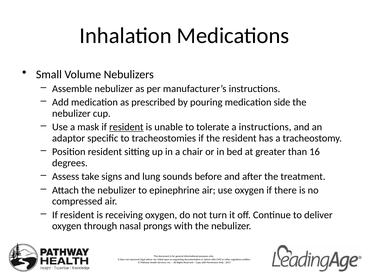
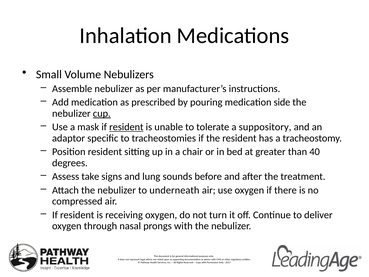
cup underline: none -> present
a instructions: instructions -> suppository
16: 16 -> 40
epinephrine: epinephrine -> underneath
